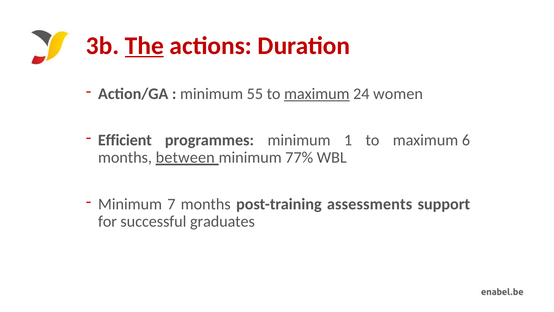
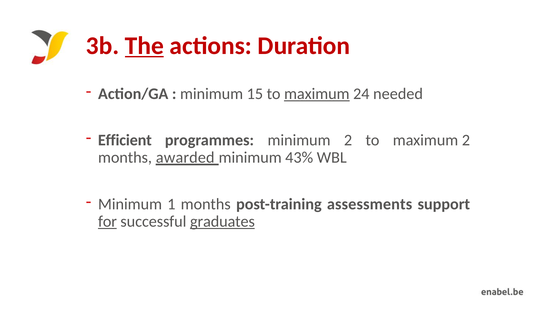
55: 55 -> 15
women: women -> needed
minimum 1: 1 -> 2
maximum 6: 6 -> 2
between: between -> awarded
77%: 77% -> 43%
7: 7 -> 1
for underline: none -> present
graduates underline: none -> present
